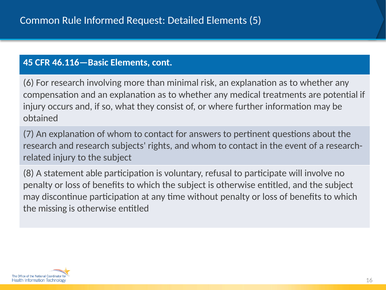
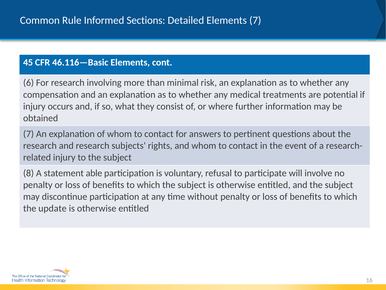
Request: Request -> Sections
Elements 5: 5 -> 7
missing: missing -> update
